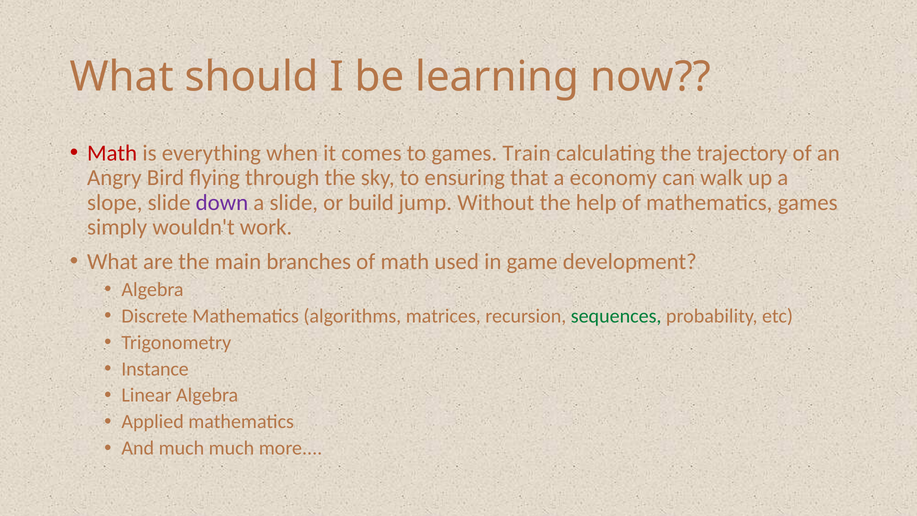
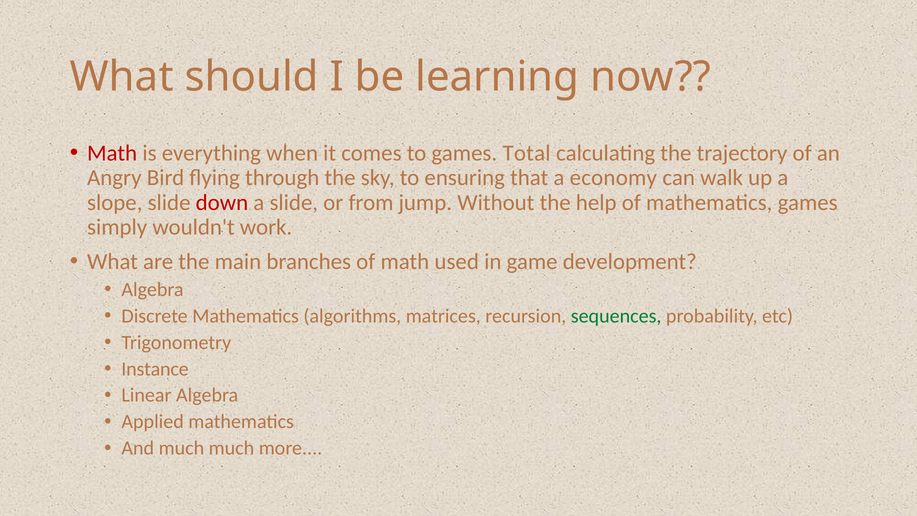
Train: Train -> Total
down colour: purple -> red
build: build -> from
